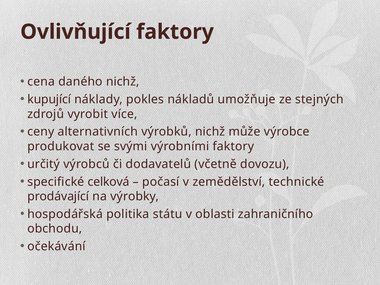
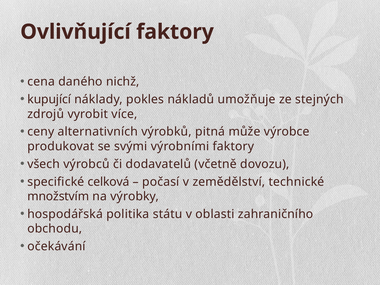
výrobků nichž: nichž -> pitná
určitý: určitý -> všech
prodávající: prodávající -> množstvím
